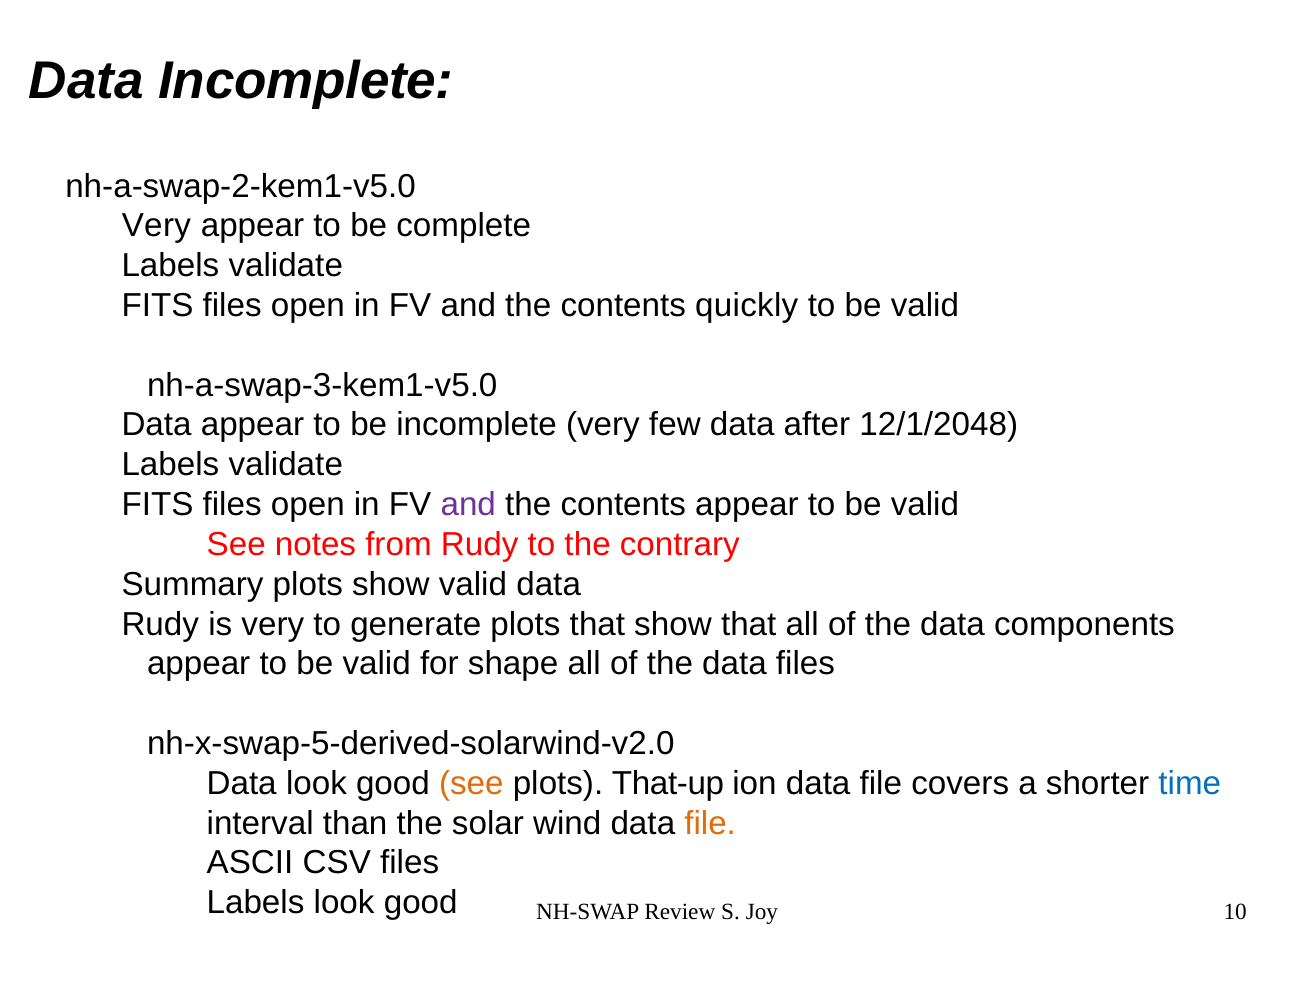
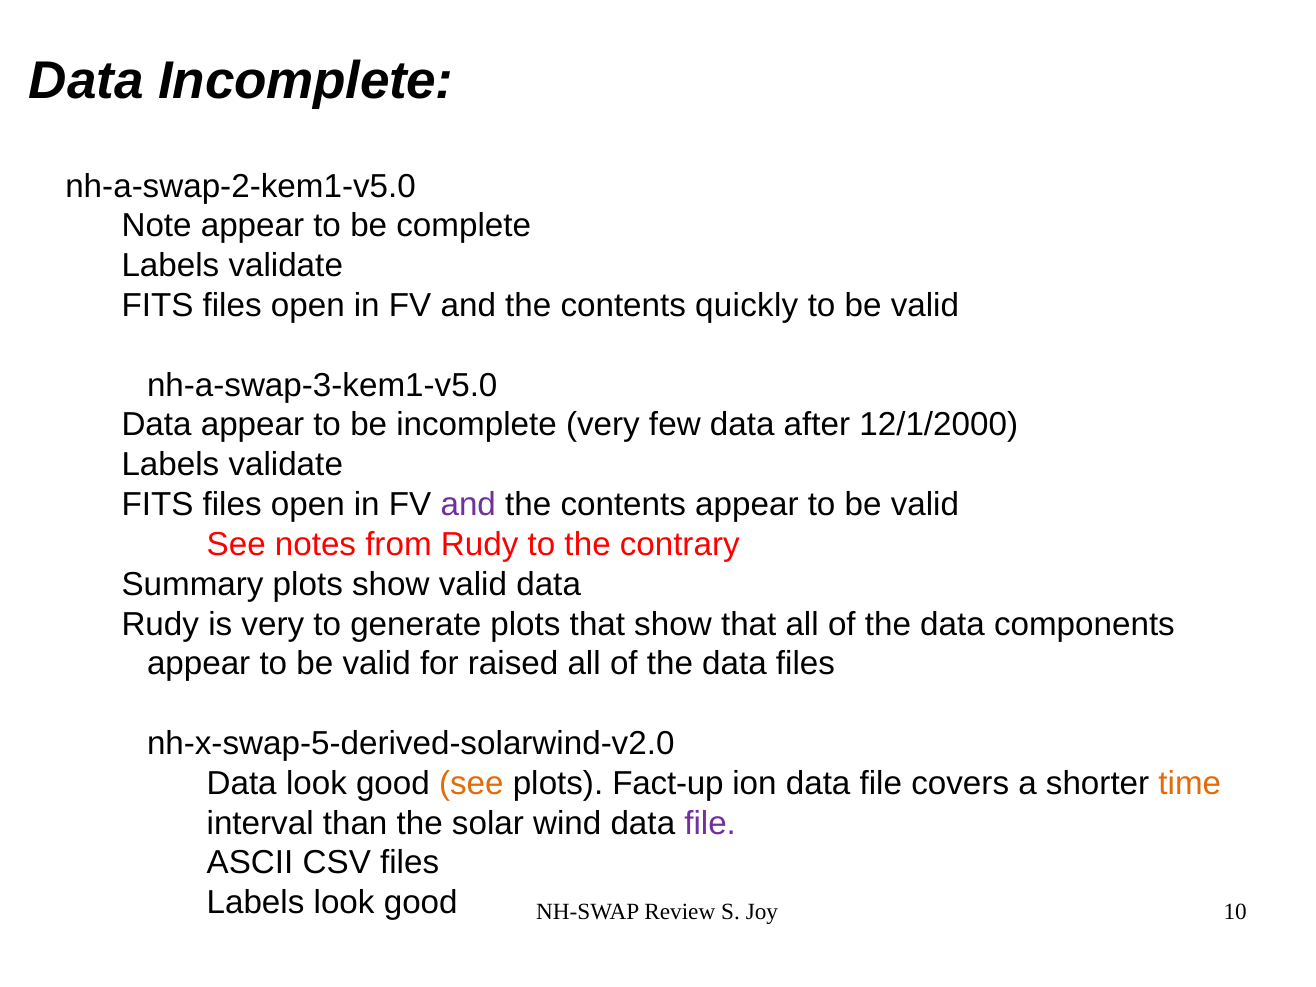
Very at (156, 226): Very -> Note
12/1/2048: 12/1/2048 -> 12/1/2000
shape: shape -> raised
That-up: That-up -> Fact-up
time colour: blue -> orange
file at (710, 823) colour: orange -> purple
